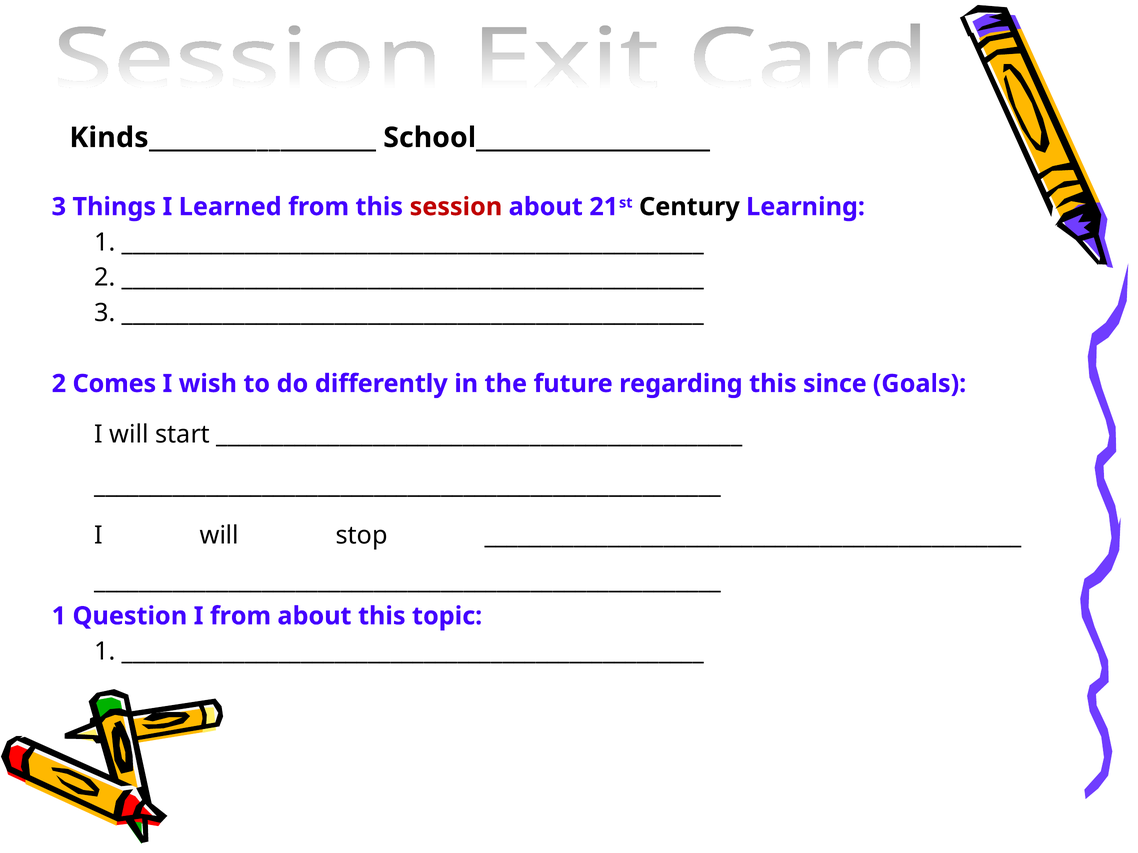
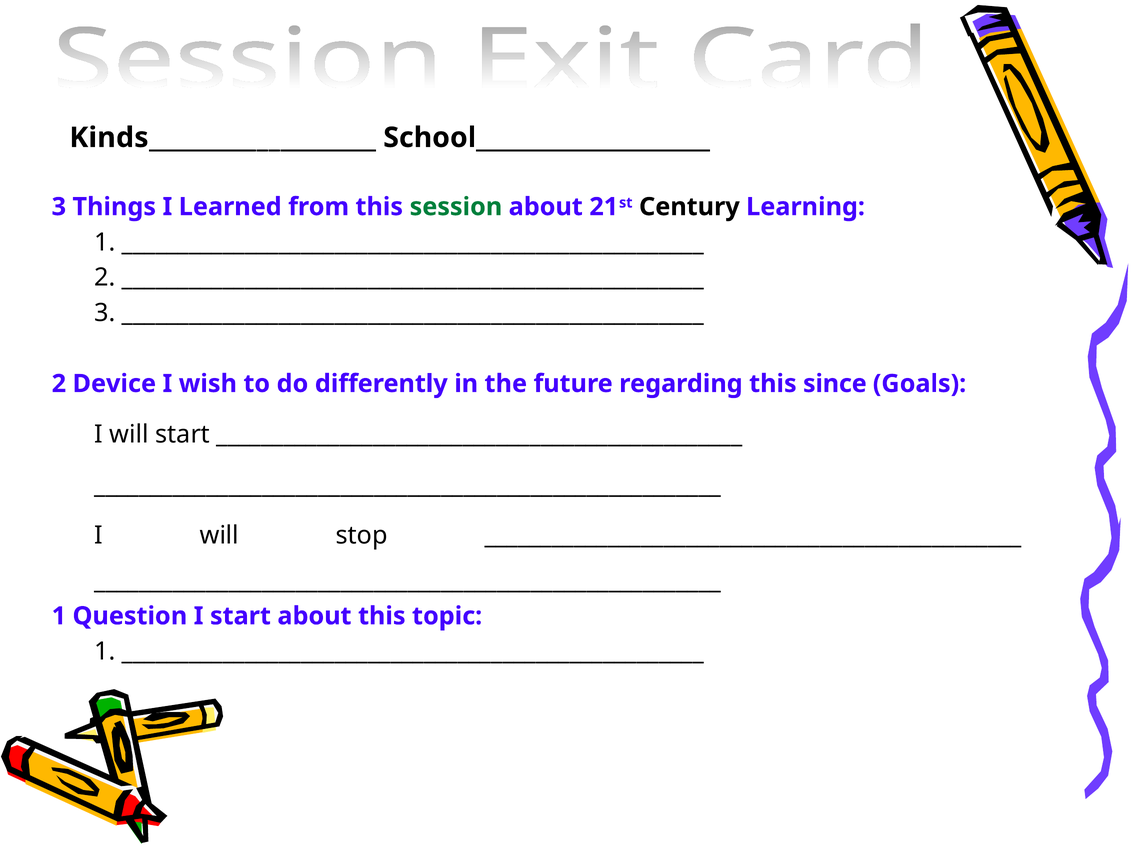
session colour: red -> green
Comes: Comes -> Device
I from: from -> start
